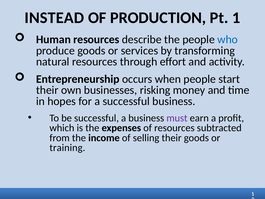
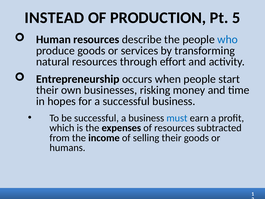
Pt 1: 1 -> 5
must colour: purple -> blue
training: training -> humans
